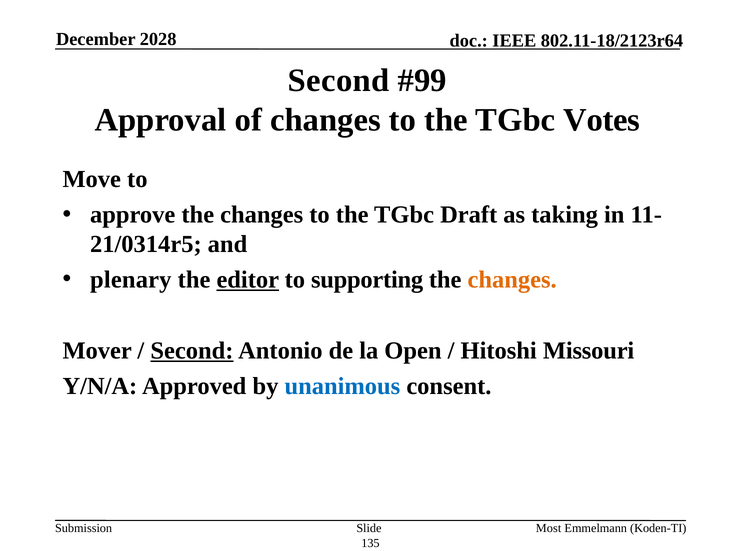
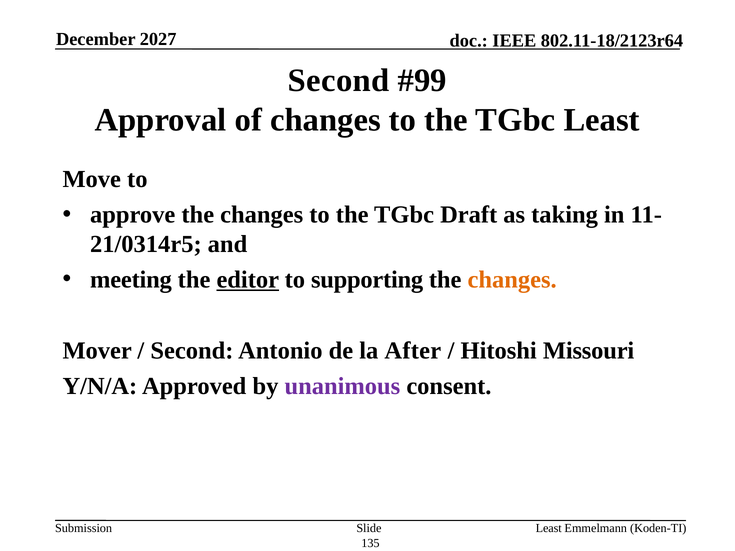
2028: 2028 -> 2027
TGbc Votes: Votes -> Least
plenary: plenary -> meeting
Second at (192, 351) underline: present -> none
Open: Open -> After
unanimous colour: blue -> purple
Most at (549, 529): Most -> Least
